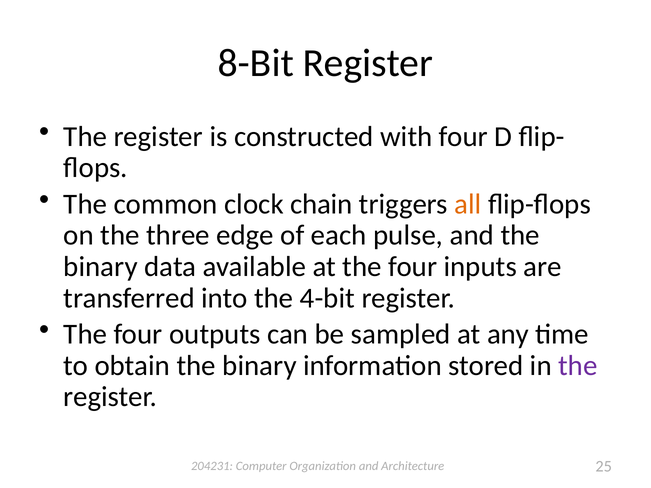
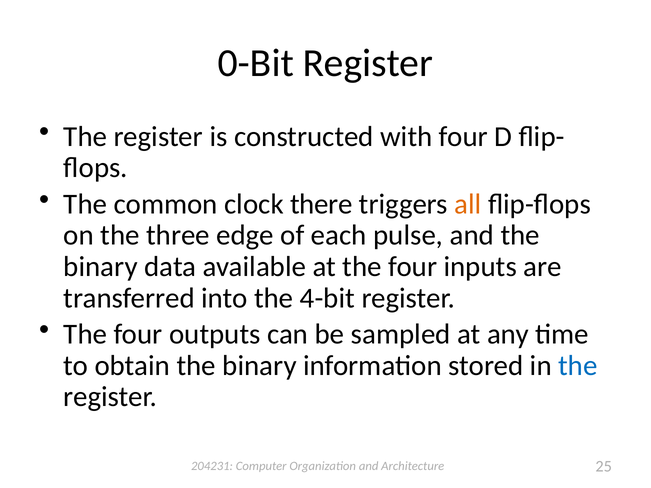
8-Bit: 8-Bit -> 0-Bit
chain: chain -> there
the at (578, 366) colour: purple -> blue
